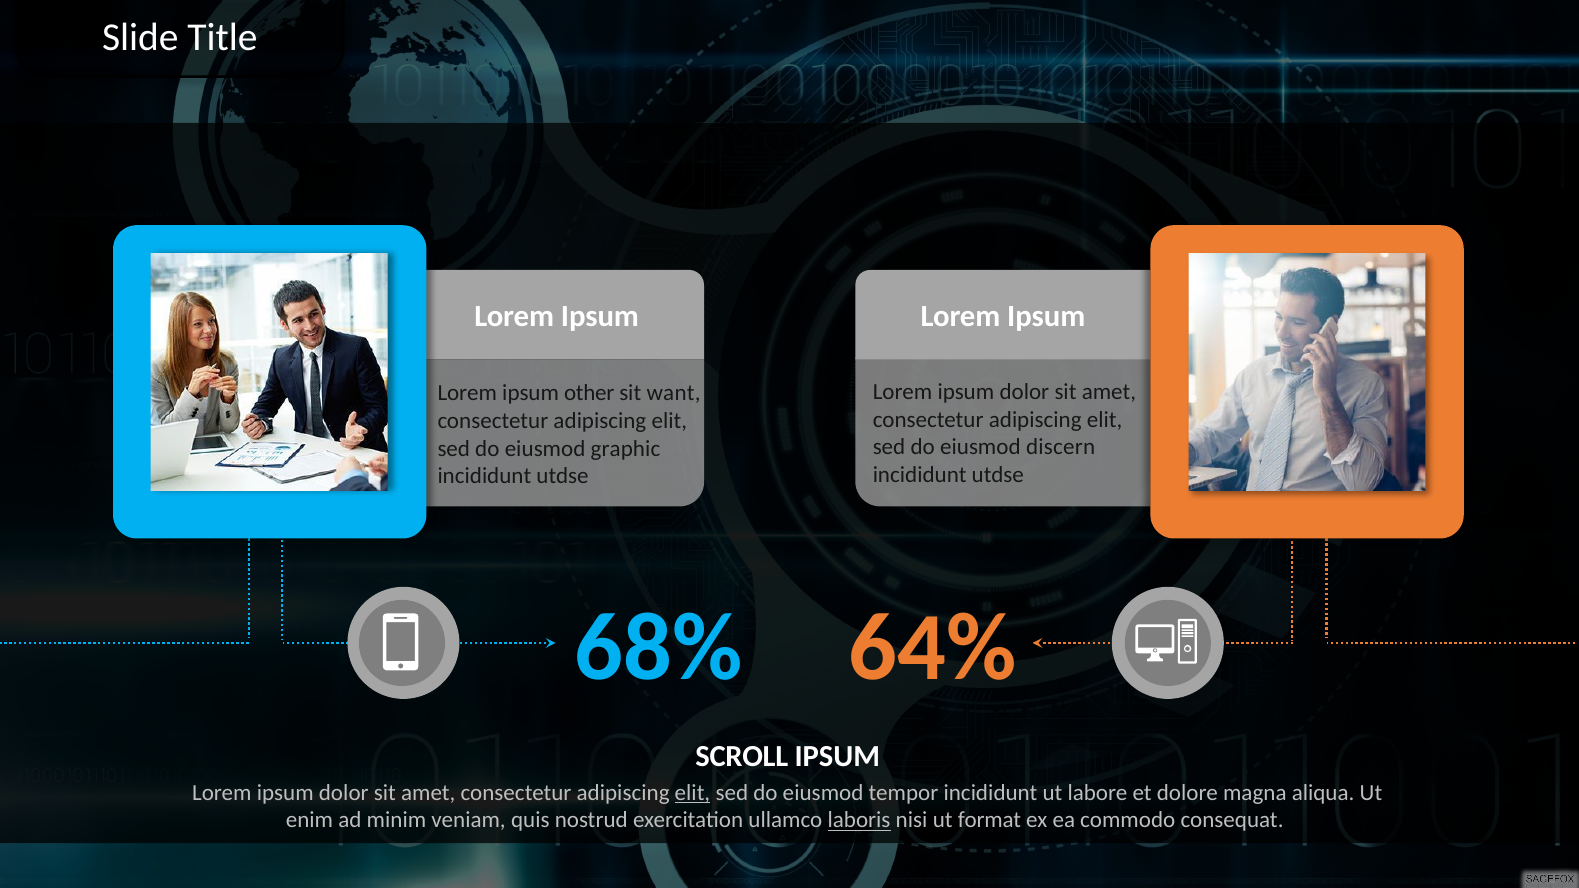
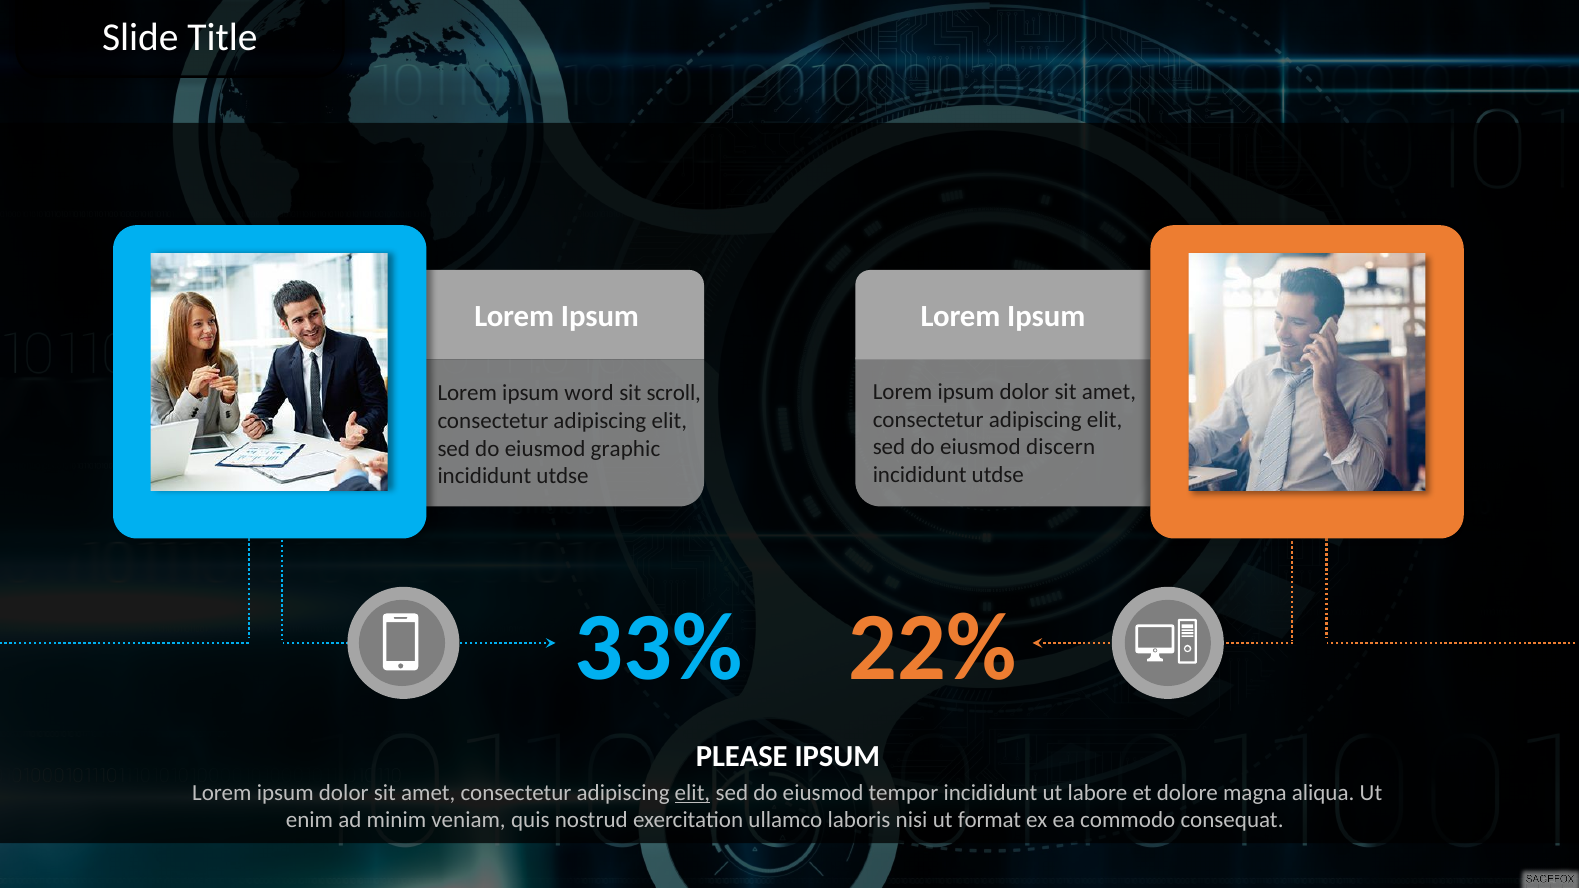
other: other -> word
want: want -> scroll
68%: 68% -> 33%
64%: 64% -> 22%
SCROLL: SCROLL -> PLEASE
laboris underline: present -> none
